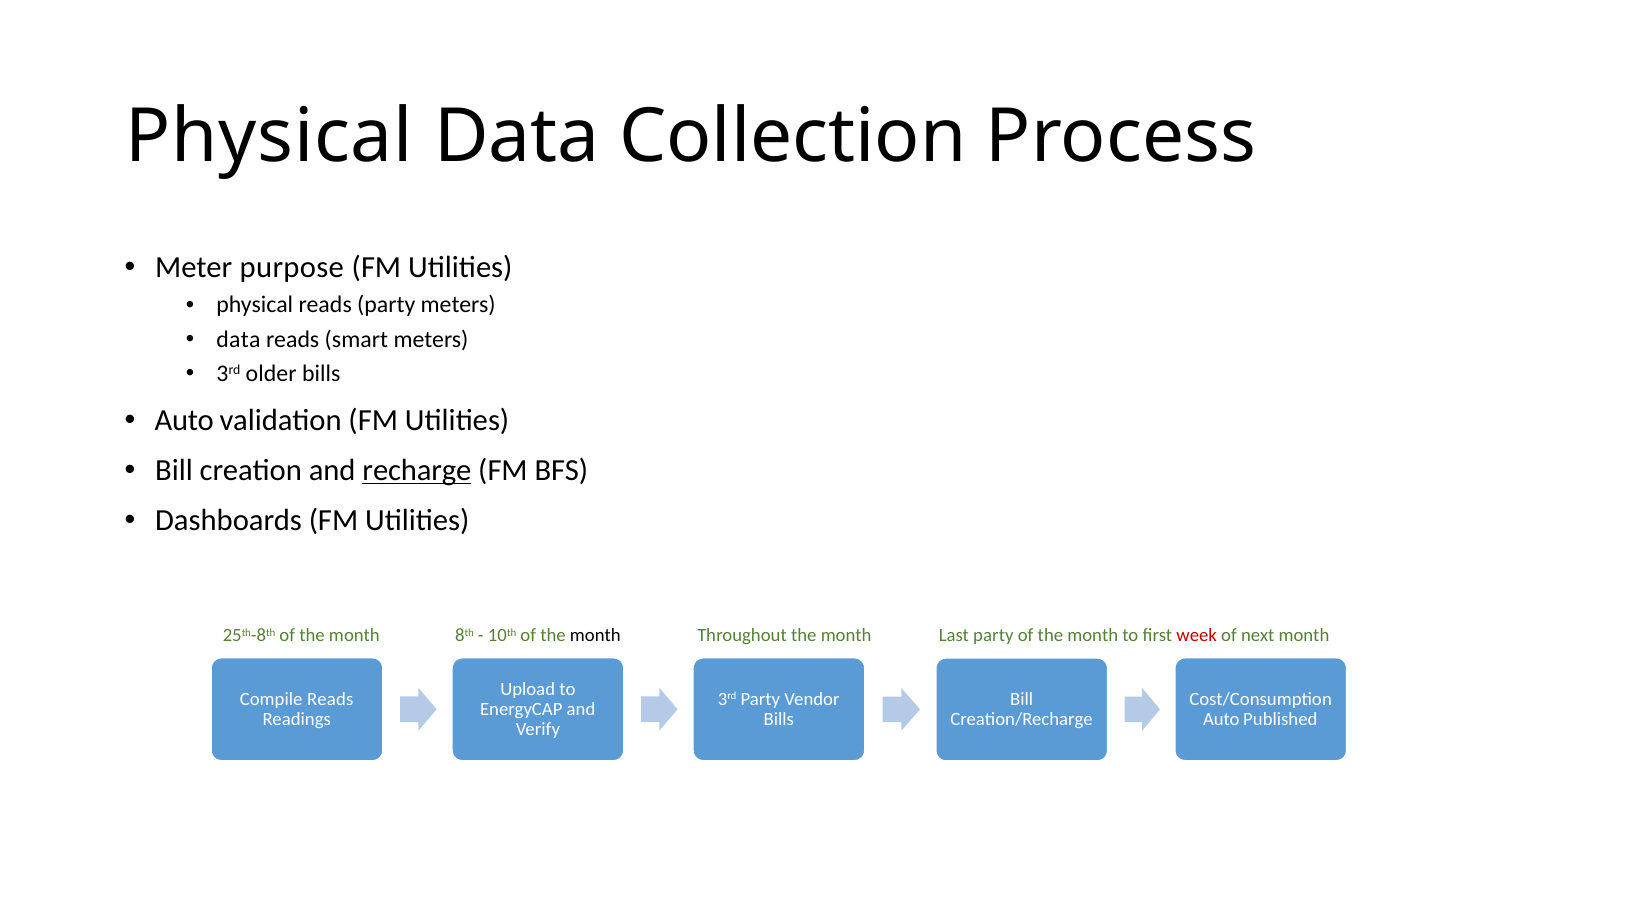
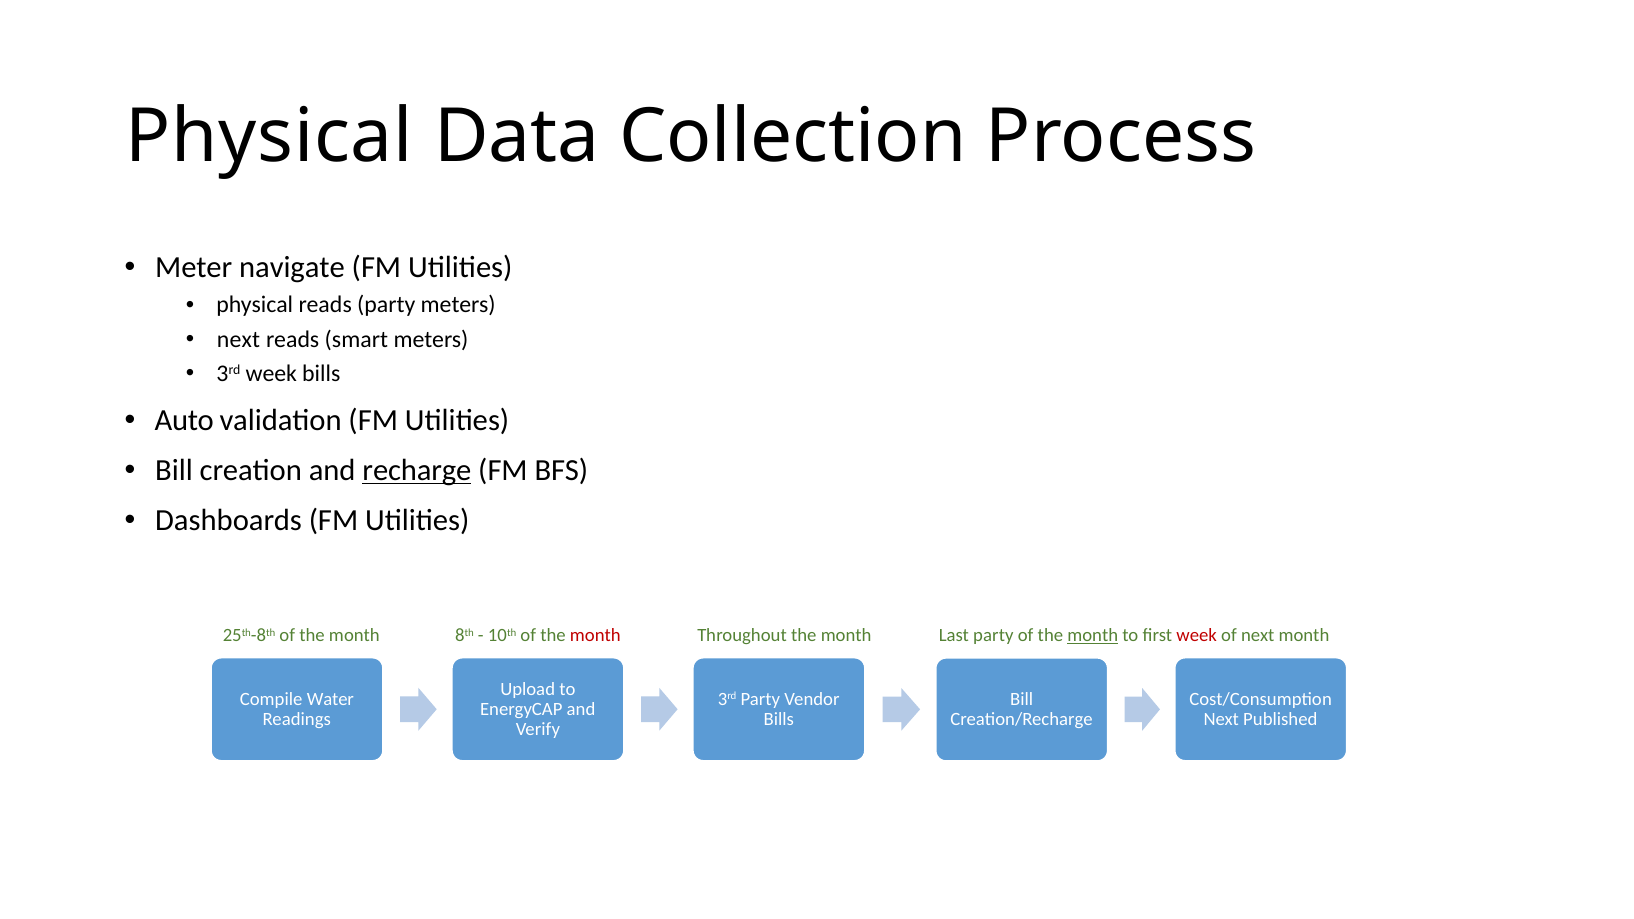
purpose: purpose -> navigate
data at (238, 339): data -> next
3rd older: older -> week
month at (595, 636) colour: black -> red
month at (1093, 636) underline: none -> present
Reads at (330, 699): Reads -> Water
Auto at (1221, 719): Auto -> Next
